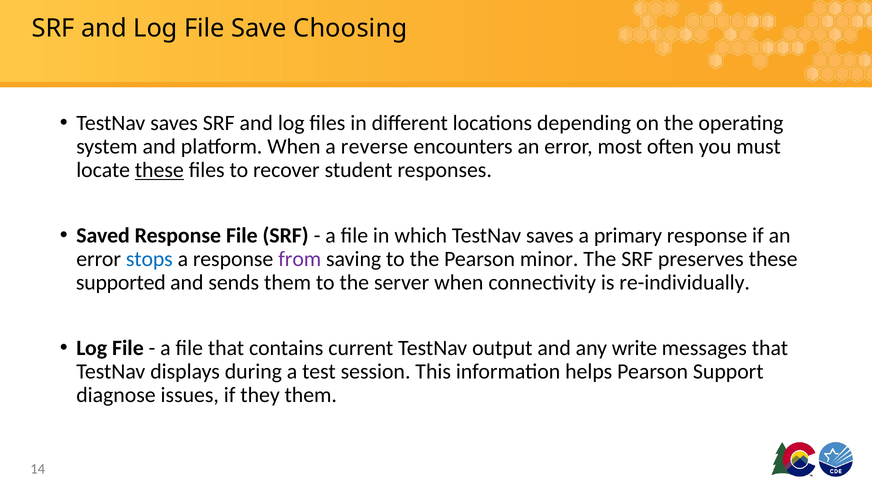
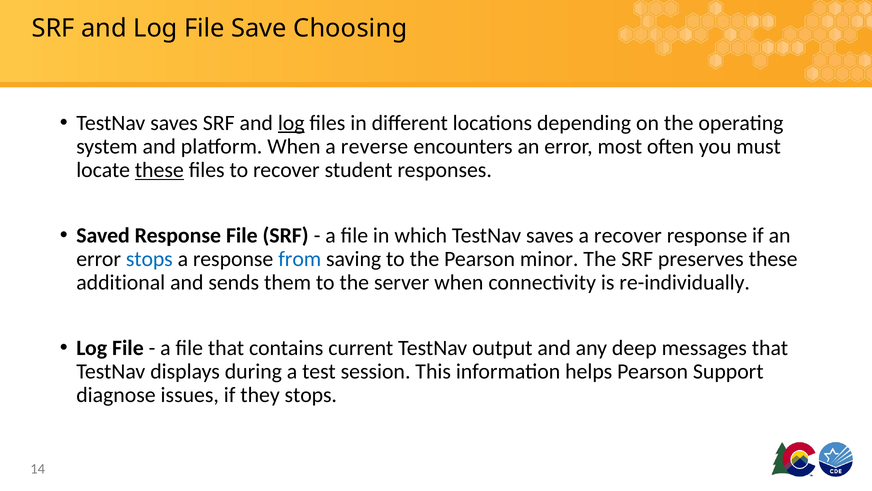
log at (291, 123) underline: none -> present
a primary: primary -> recover
from colour: purple -> blue
supported: supported -> additional
write: write -> deep
they them: them -> stops
